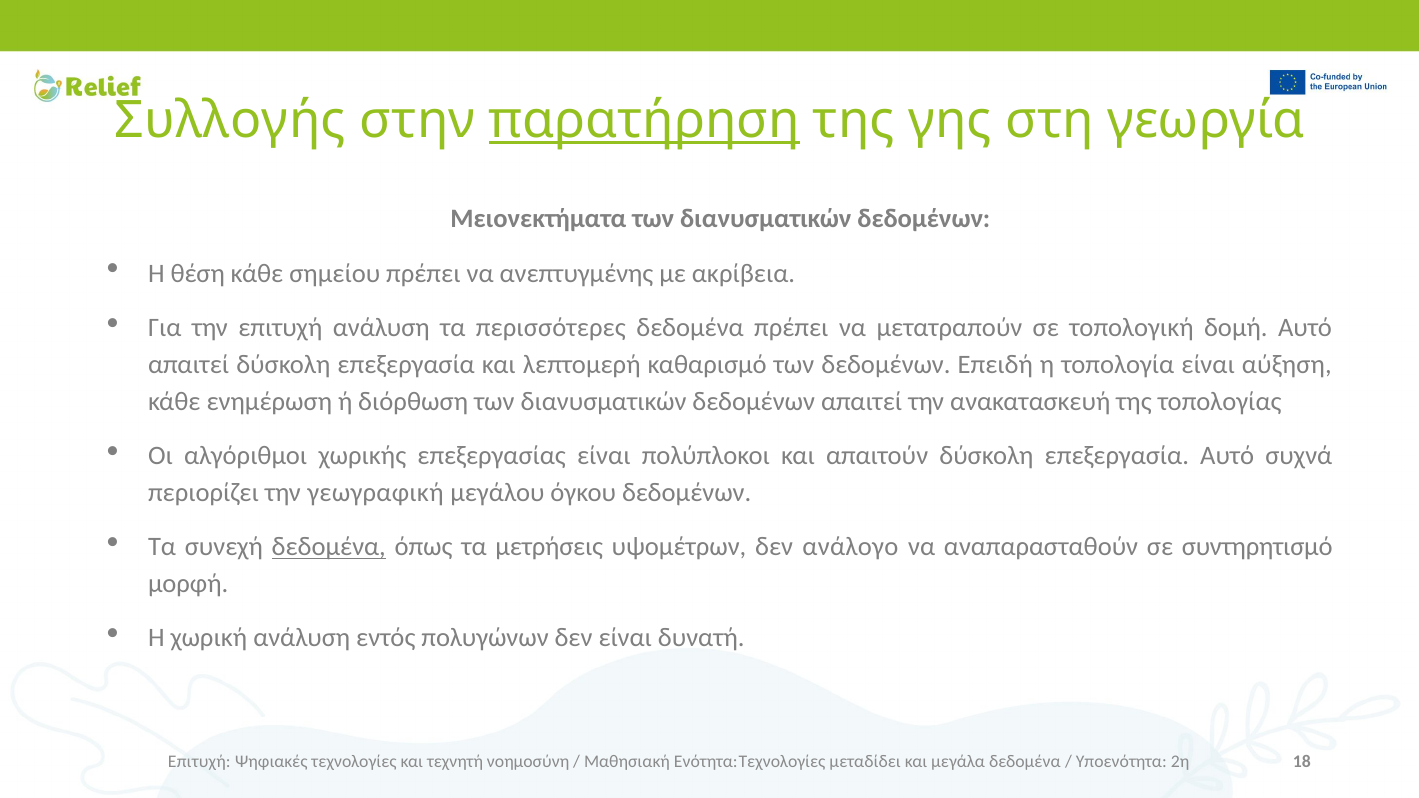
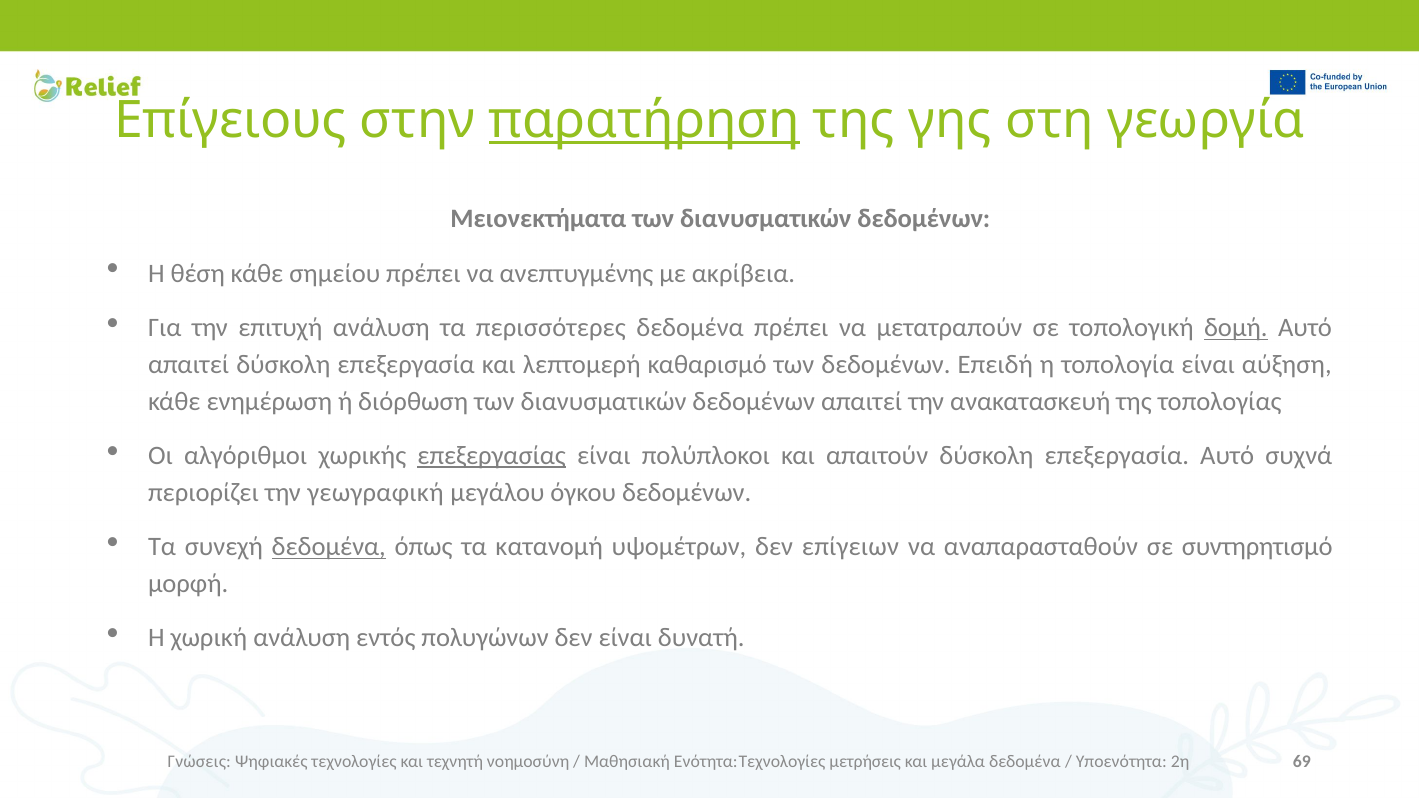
Συλλογής: Συλλογής -> Επίγειους
δομή underline: none -> present
επεξεργασίας underline: none -> present
μετρήσεις: μετρήσεις -> κατανομή
ανάλογο: ανάλογο -> επίγειων
Επιτυχή at (199, 762): Επιτυχή -> Γνώσεις
μεταδίδει: μεταδίδει -> μετρήσεις
18: 18 -> 69
